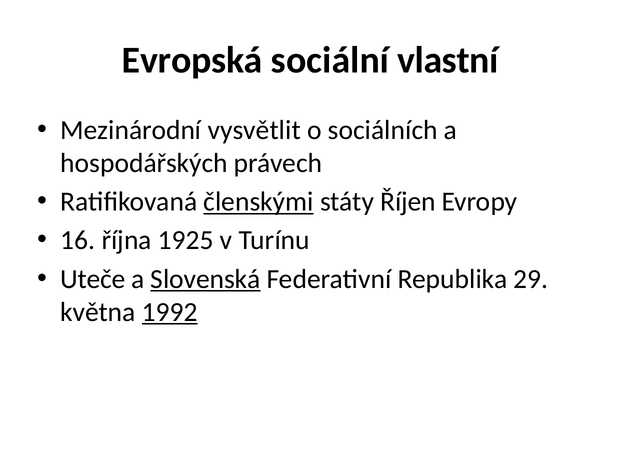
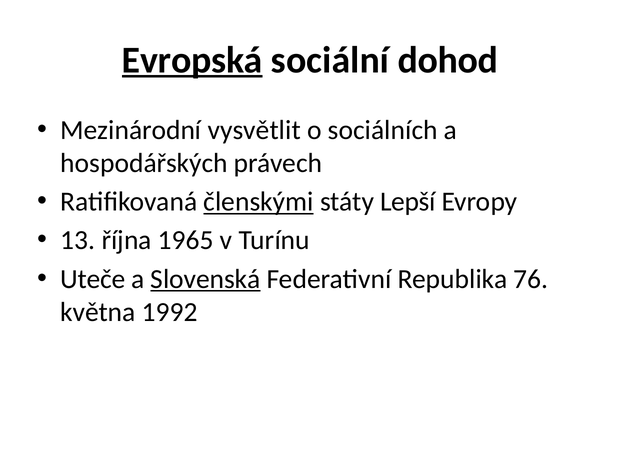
Evropská underline: none -> present
vlastní: vlastní -> dohod
Říjen: Říjen -> Lepší
16: 16 -> 13
1925: 1925 -> 1965
29: 29 -> 76
1992 underline: present -> none
